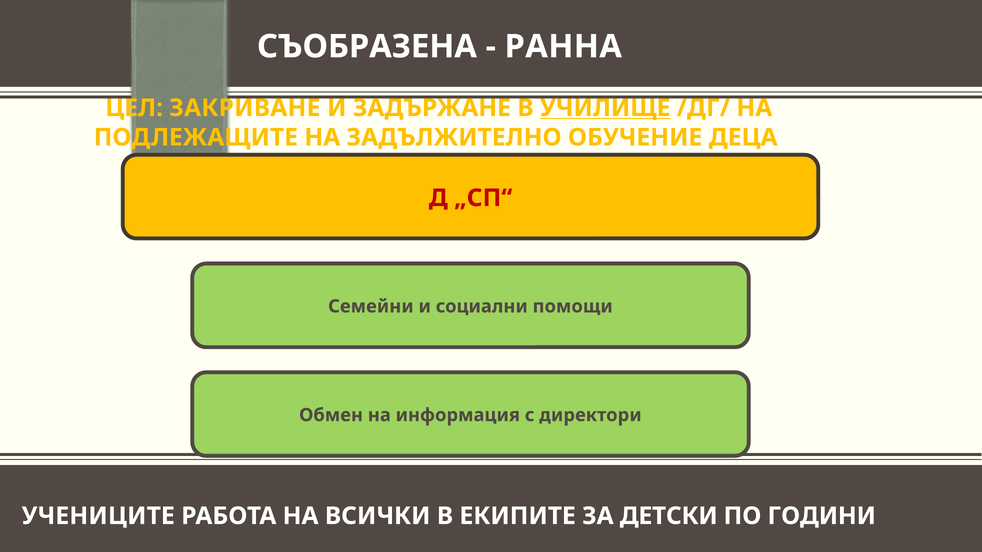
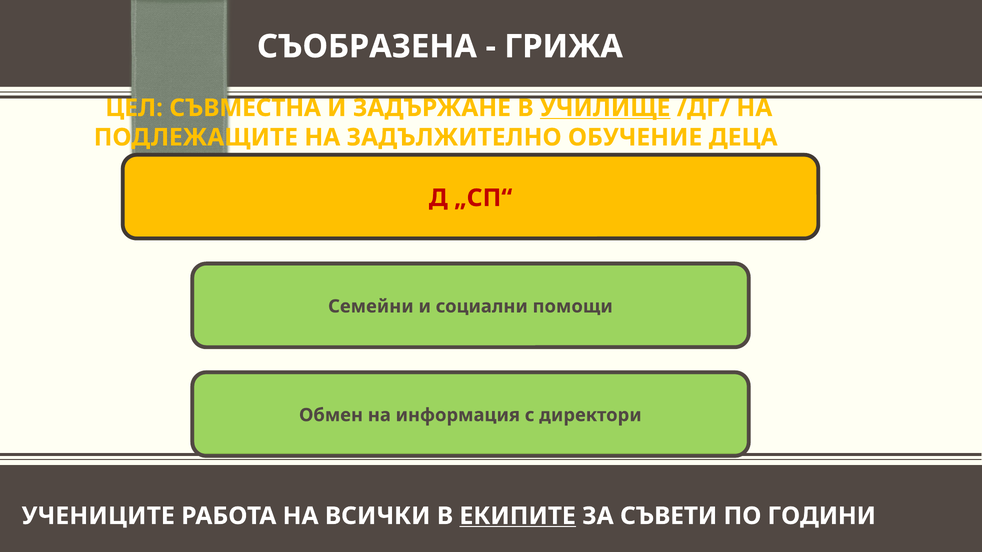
РАННА: РАННА -> ГРИЖА
ЗАКРИВАНЕ: ЗАКРИВАНЕ -> СЪВМЕСТНА
ЕКИПИТЕ underline: none -> present
ДЕТСКИ: ДЕТСКИ -> СЪВЕТИ
